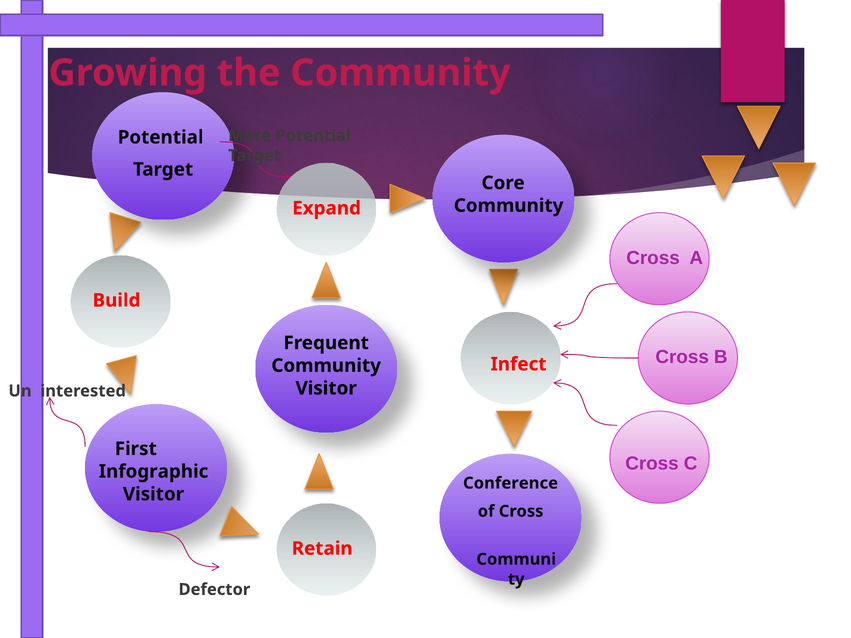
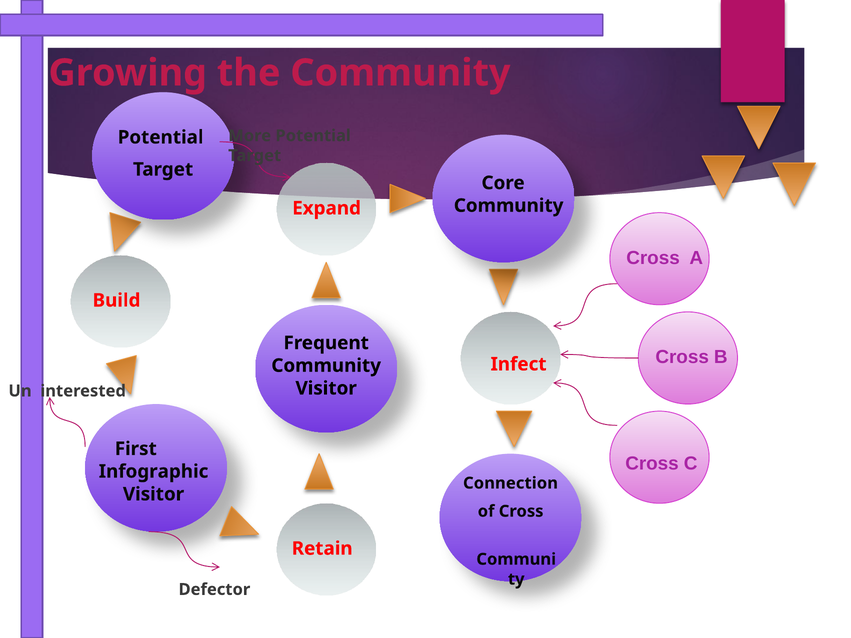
Conference: Conference -> Connection
